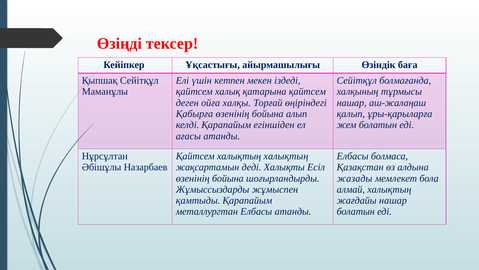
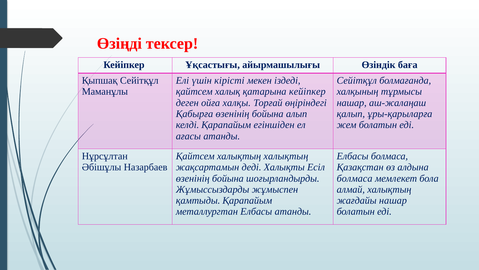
кетпен: кетпен -> кірісті
қатарына қайтсем: қайтсем -> кейіпкер
жазады at (355, 178): жазады -> болмаса
